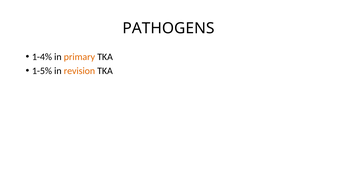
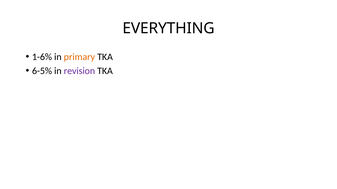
PATHOGENS: PATHOGENS -> EVERYTHING
1-4%: 1-4% -> 1-6%
1-5%: 1-5% -> 6-5%
revision colour: orange -> purple
